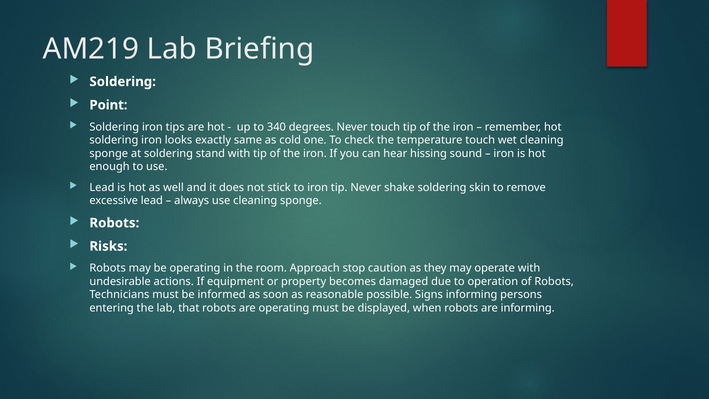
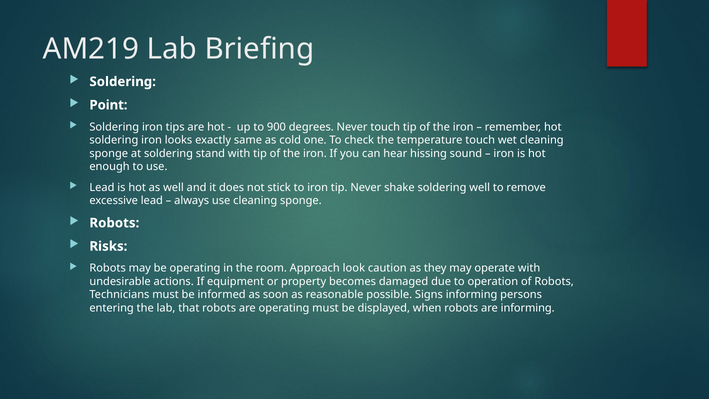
340: 340 -> 900
soldering skin: skin -> well
stop: stop -> look
